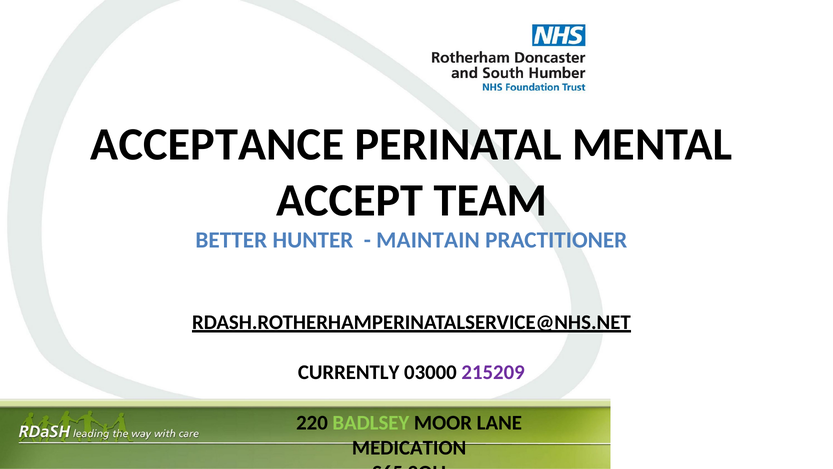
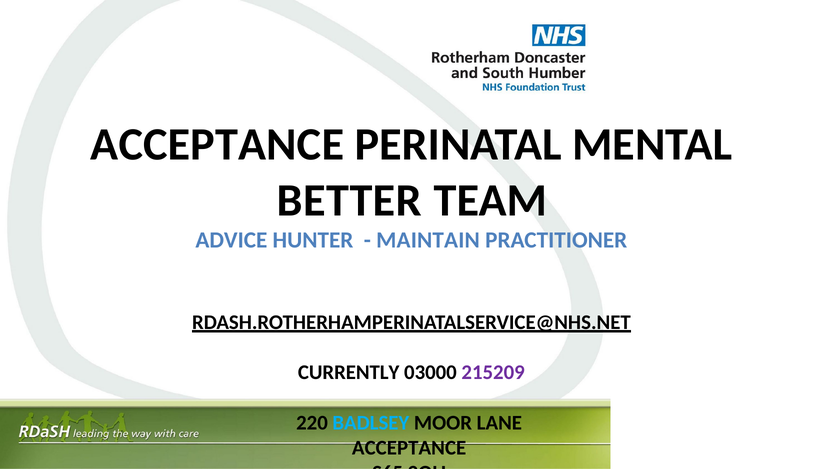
ACCEPT: ACCEPT -> BETTER
BETTER: BETTER -> ADVICE
BADLSEY colour: light green -> light blue
MEDICATION at (409, 447): MEDICATION -> ACCEPTANCE
